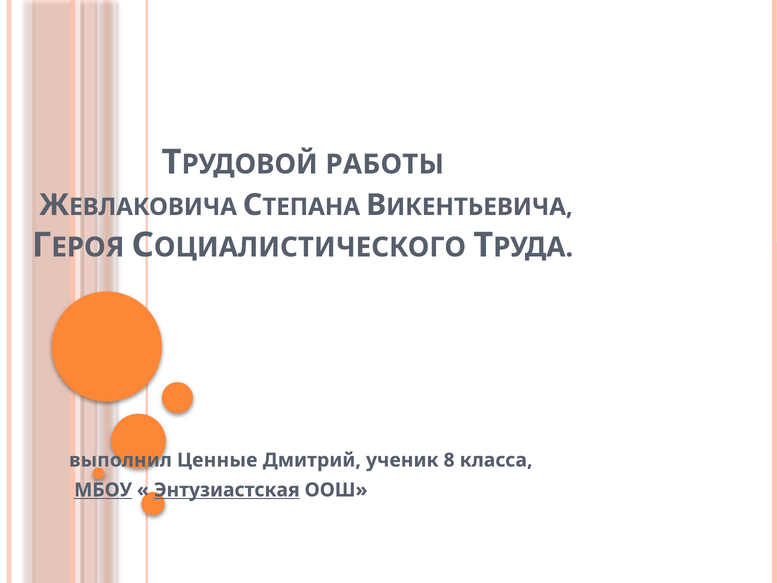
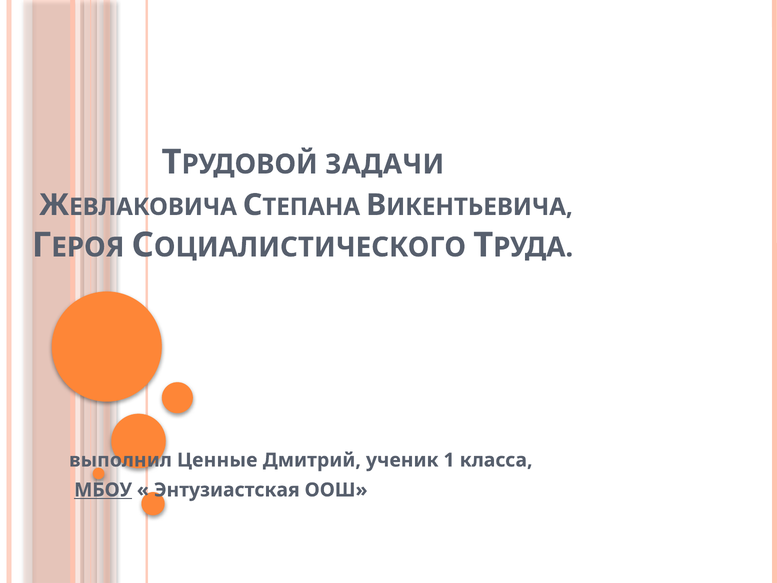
РАБОТЫ: РАБОТЫ -> ЗАДАЧИ
8: 8 -> 1
Энтузиастская underline: present -> none
